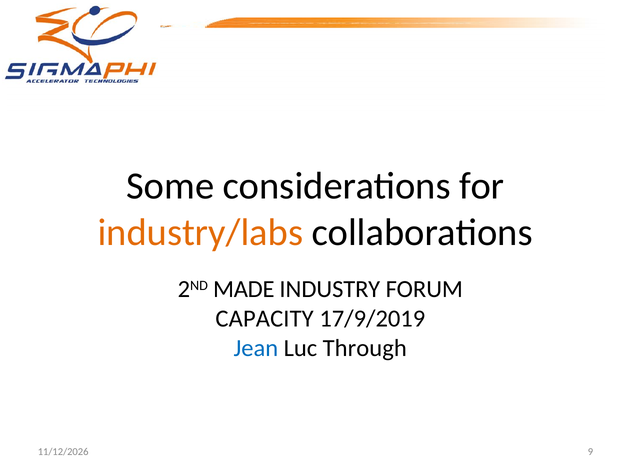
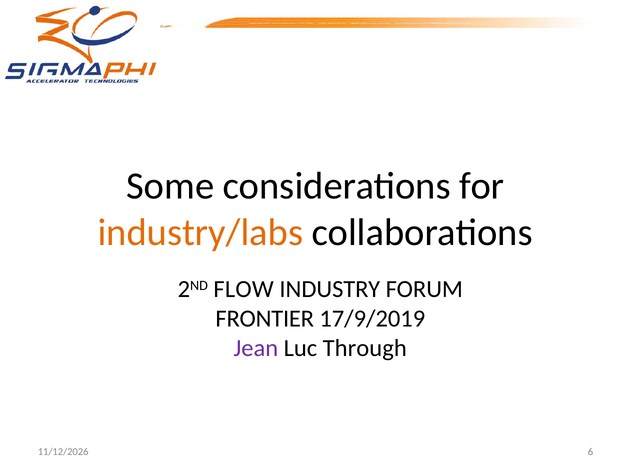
MADE: MADE -> FLOW
CAPACITY: CAPACITY -> FRONTIER
Jean colour: blue -> purple
9: 9 -> 6
